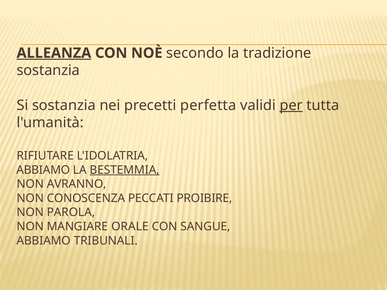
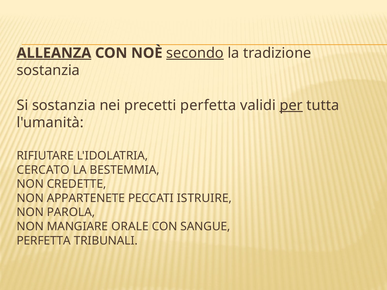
secondo underline: none -> present
ABBIAMO at (43, 170): ABBIAMO -> CERCATO
BESTEMMIA underline: present -> none
AVRANNO: AVRANNO -> CREDETTE
CONOSCENZA: CONOSCENZA -> APPARTENETE
PROIBIRE: PROIBIRE -> ISTRUIRE
ABBIAMO at (44, 241): ABBIAMO -> PERFETTA
